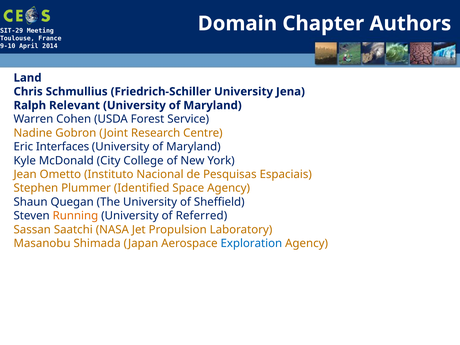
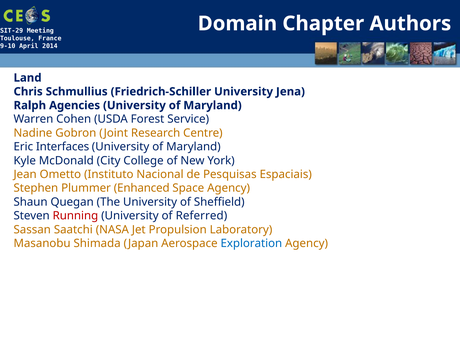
Relevant: Relevant -> Agencies
Identified: Identified -> Enhanced
Running colour: orange -> red
